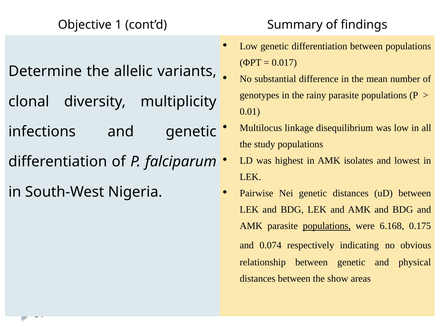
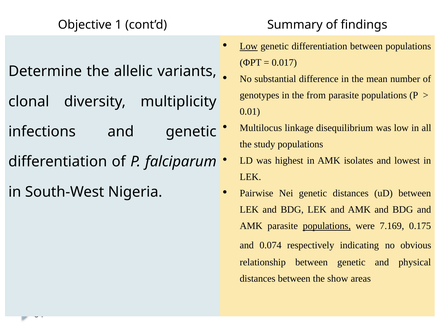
Low at (249, 46) underline: none -> present
rainy: rainy -> from
6.168: 6.168 -> 7.169
